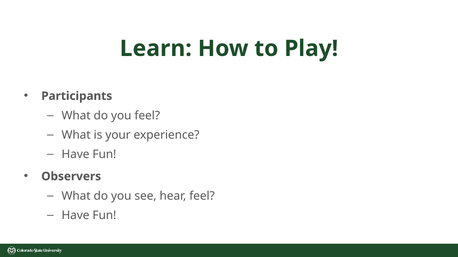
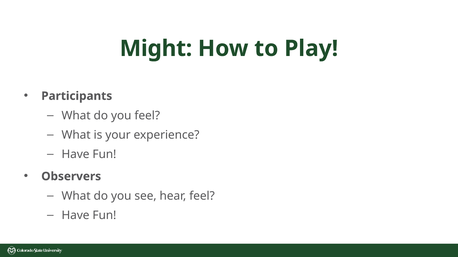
Learn: Learn -> Might
